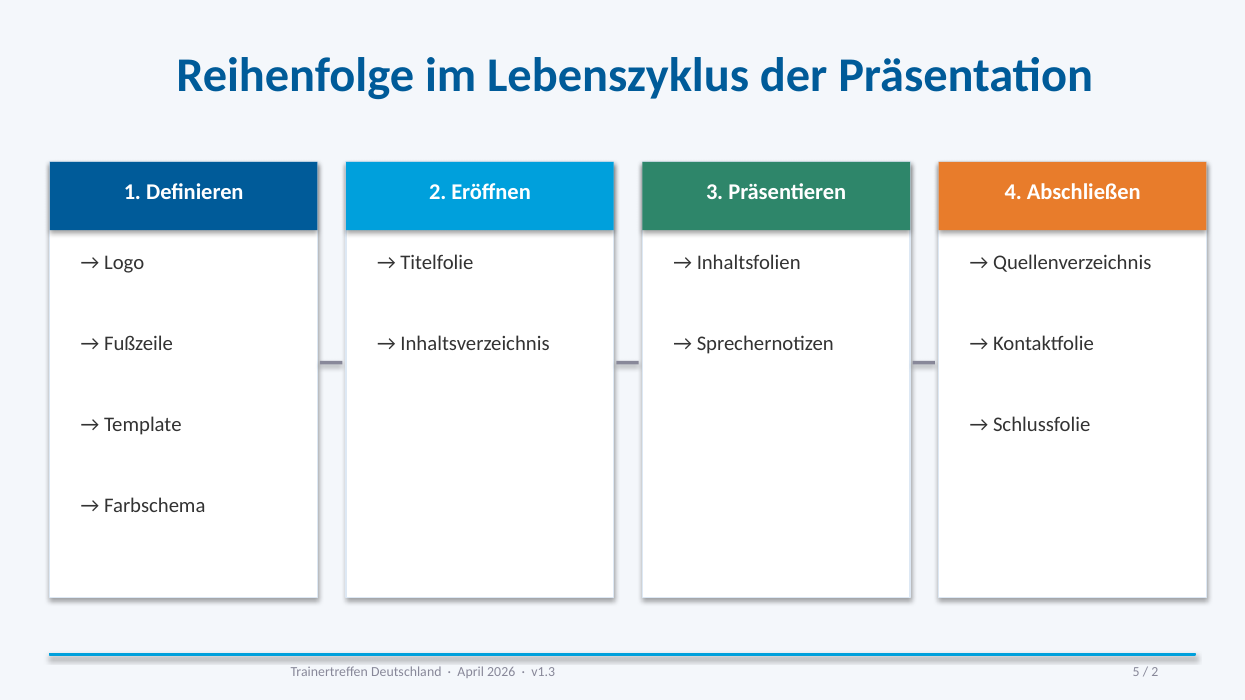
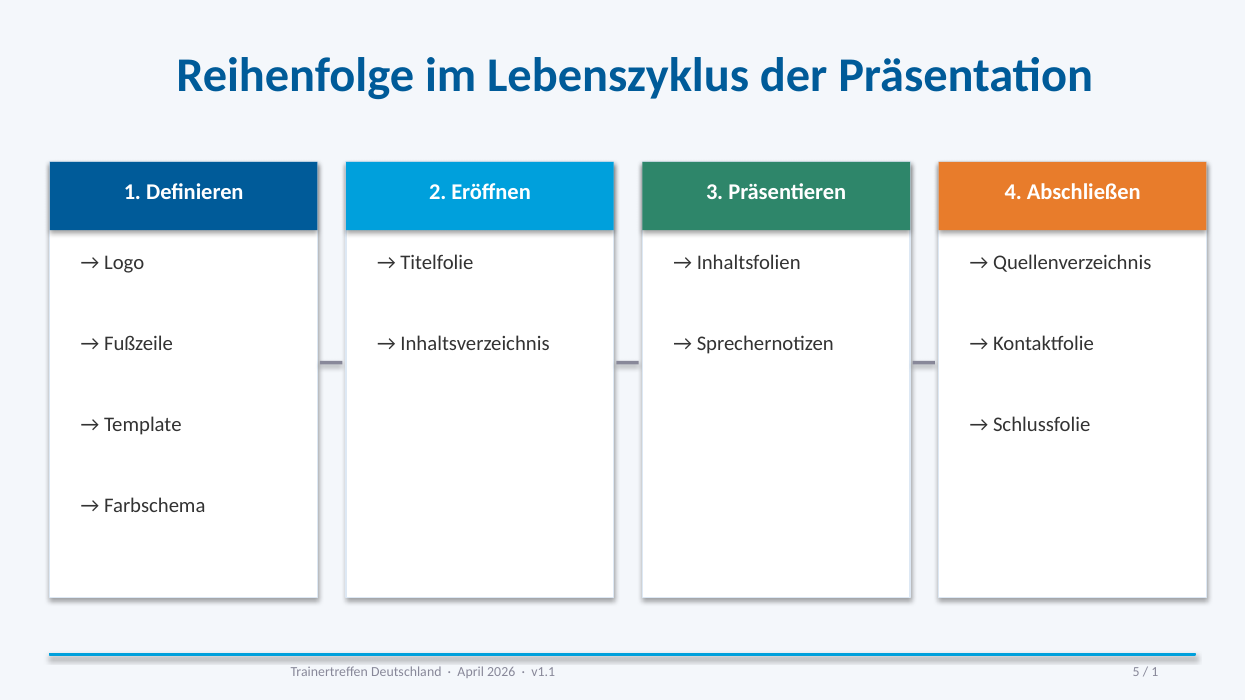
v1.3: v1.3 -> v1.1
2 at (1155, 673): 2 -> 1
